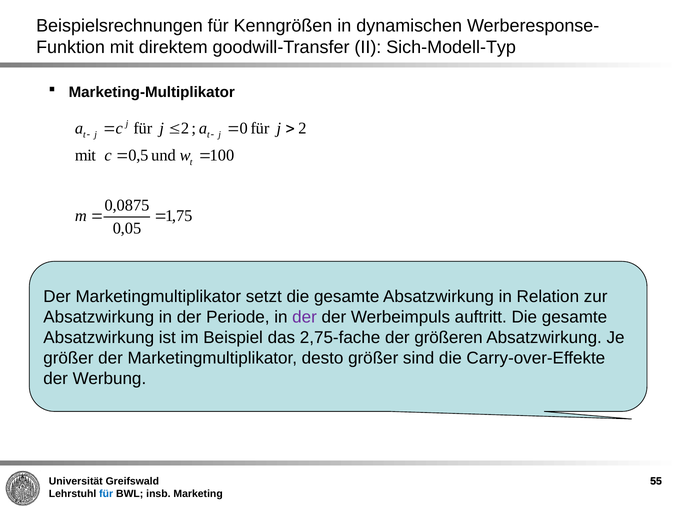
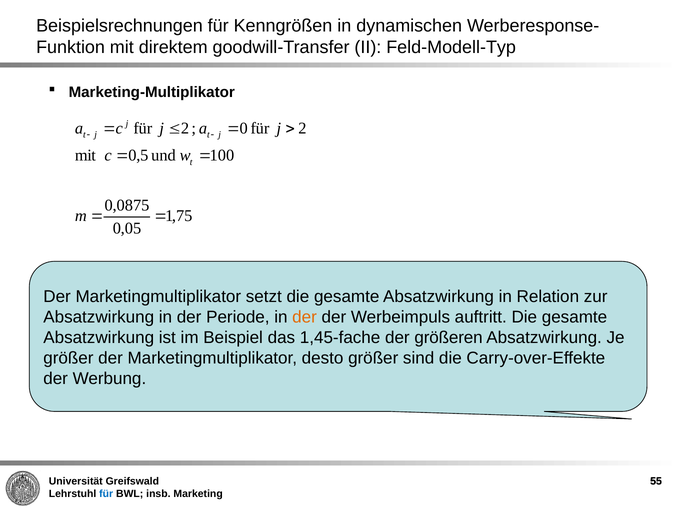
Sich-Modell-Typ: Sich-Modell-Typ -> Feld-Modell-Typ
der at (305, 317) colour: purple -> orange
2,75-fache: 2,75-fache -> 1,45-fache
